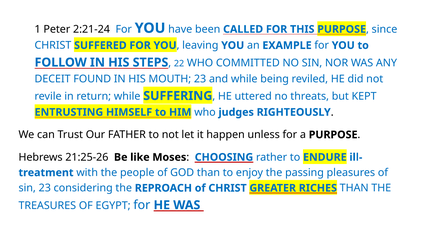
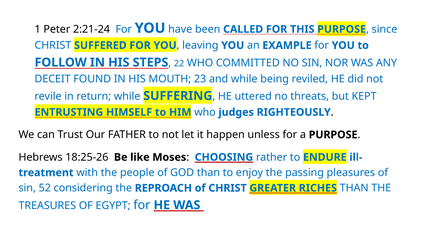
21:25-26: 21:25-26 -> 18:25-26
sin 23: 23 -> 52
